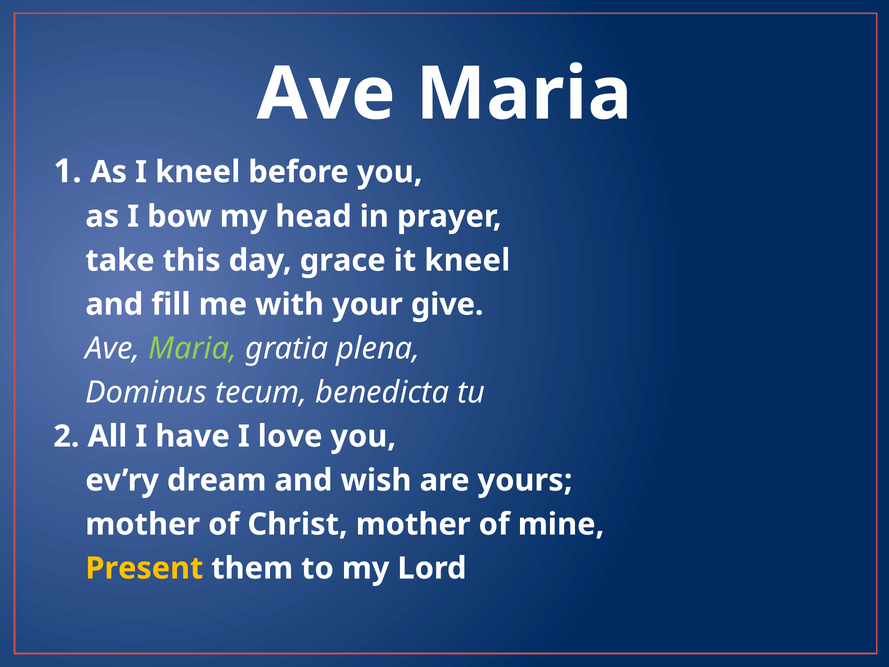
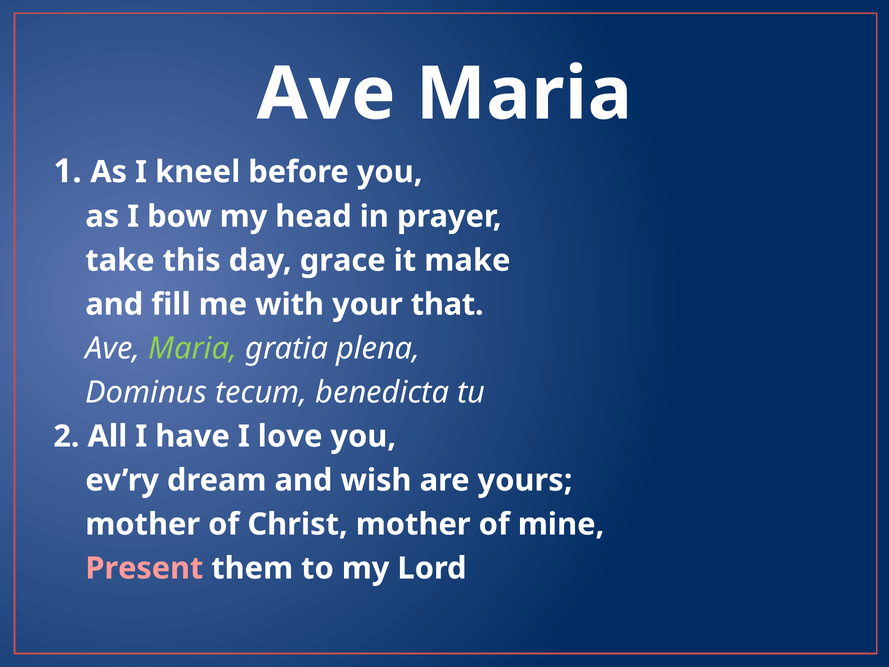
it kneel: kneel -> make
give: give -> that
Present colour: yellow -> pink
